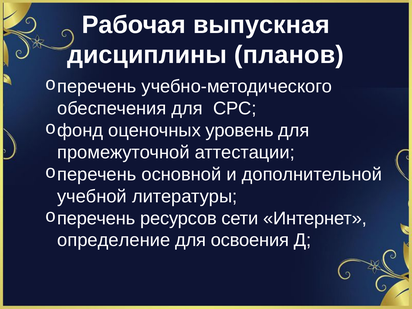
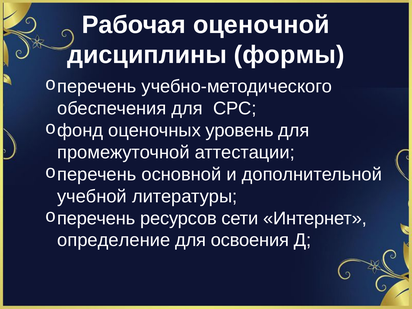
выпускная: выпускная -> оценочной
планов: планов -> формы
